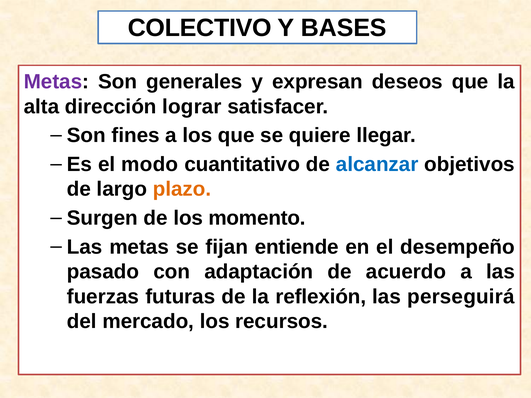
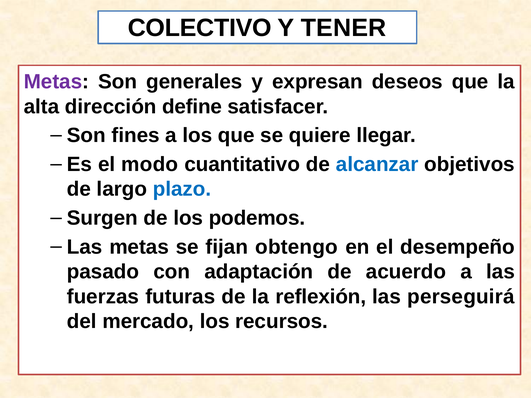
BASES: BASES -> TENER
lograr: lograr -> define
plazo colour: orange -> blue
momento: momento -> podemos
entiende: entiende -> obtengo
